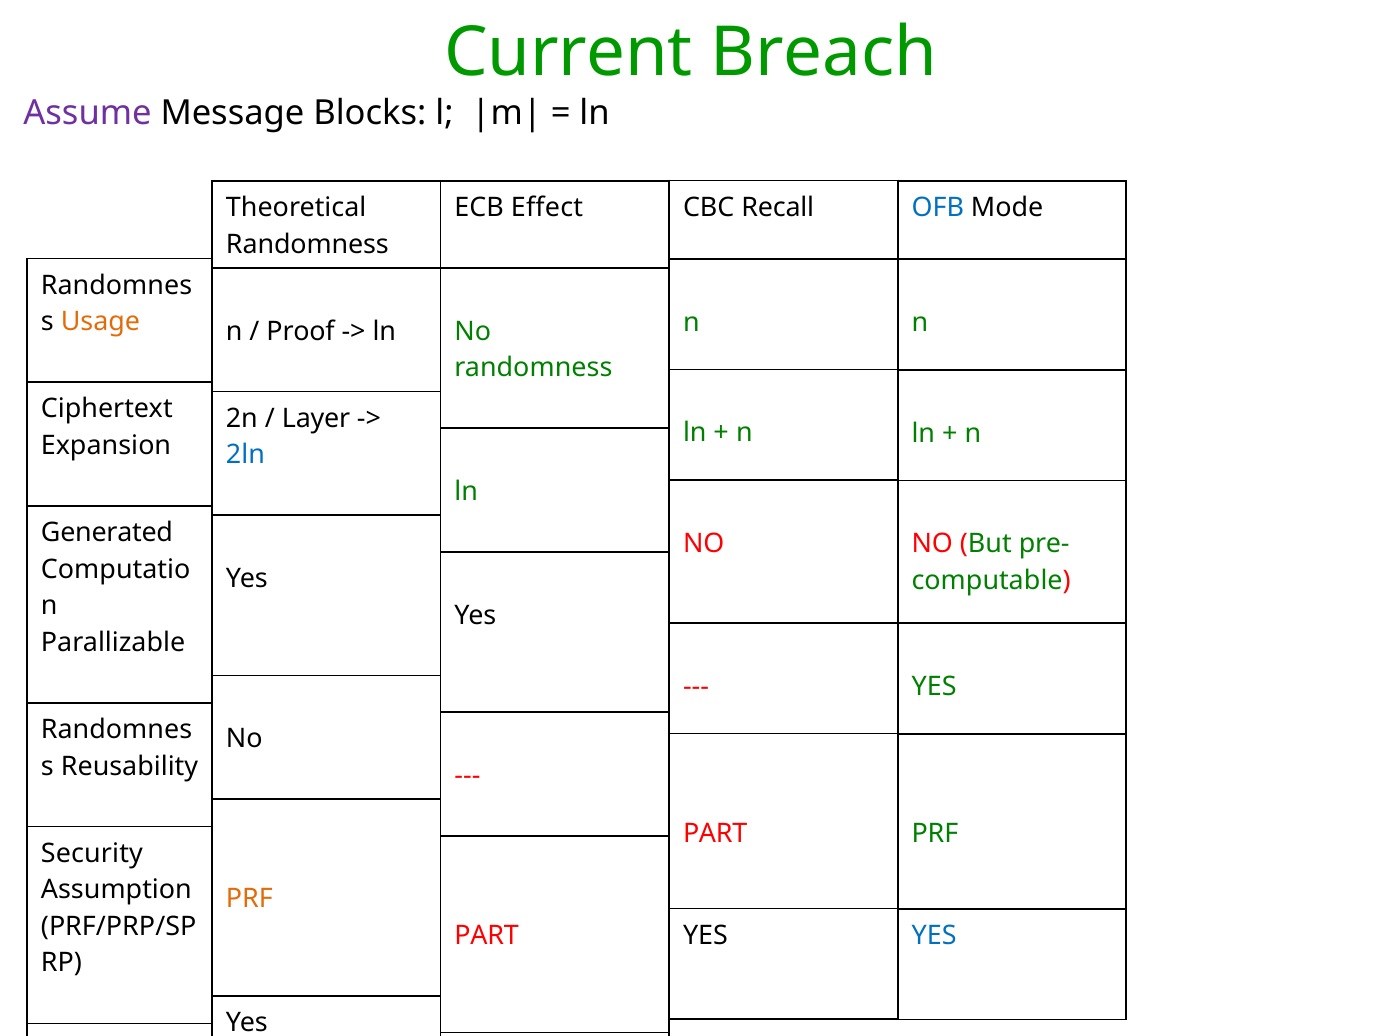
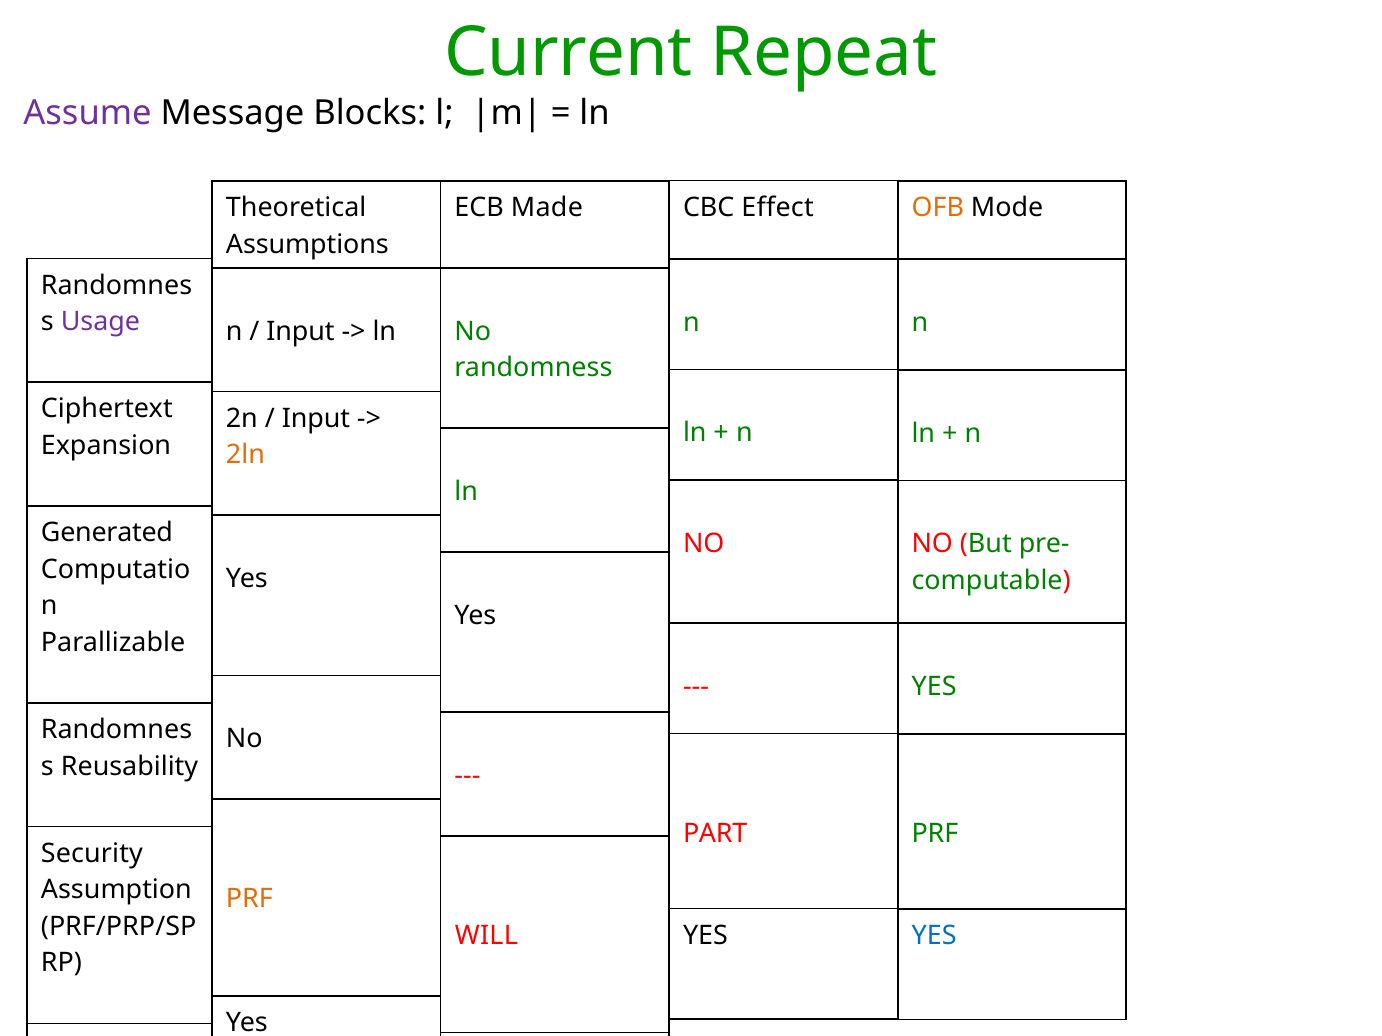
Breach: Breach -> Repeat
Recall: Recall -> Effect
Effect: Effect -> Made
OFB colour: blue -> orange
Randomness at (307, 244): Randomness -> Assumptions
Usage colour: orange -> purple
Proof at (301, 331): Proof -> Input
Layer at (316, 419): Layer -> Input
2ln colour: blue -> orange
PART at (487, 936): PART -> WILL
